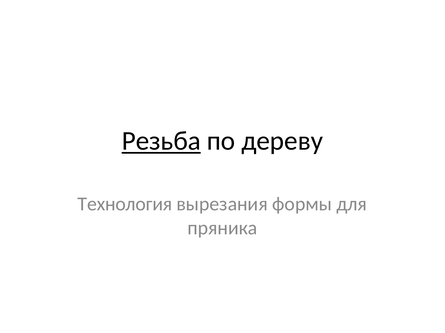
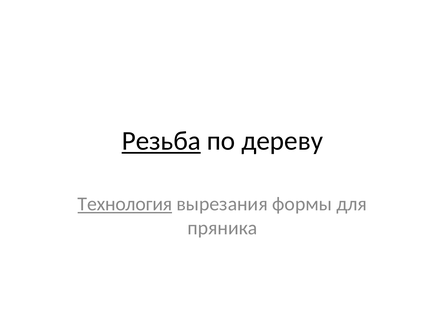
Технология underline: none -> present
